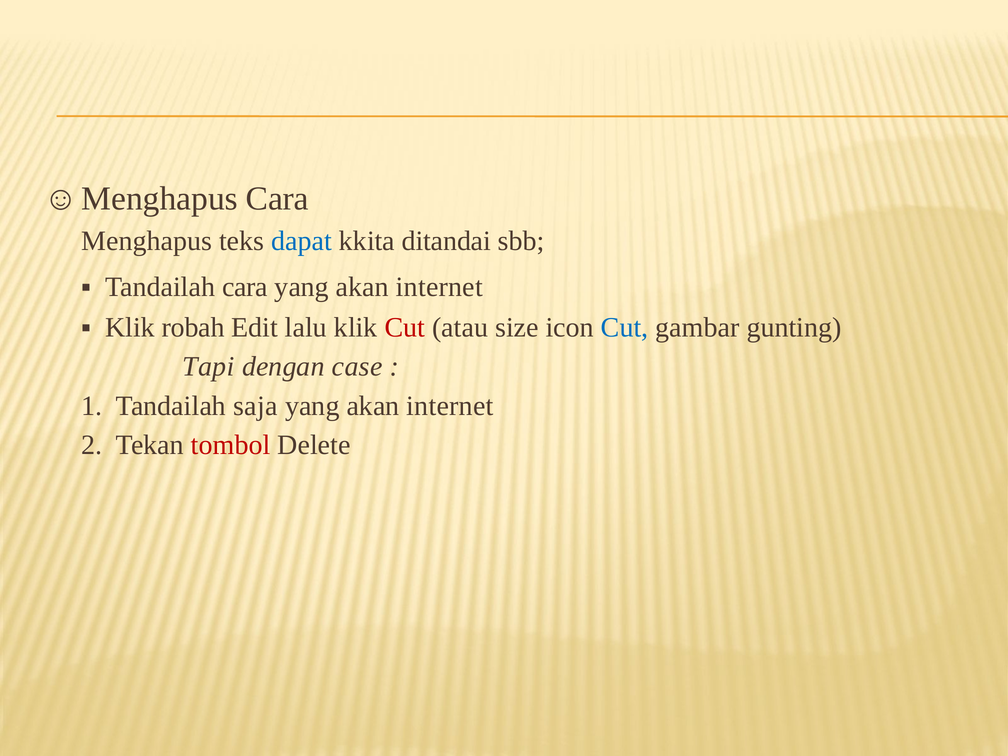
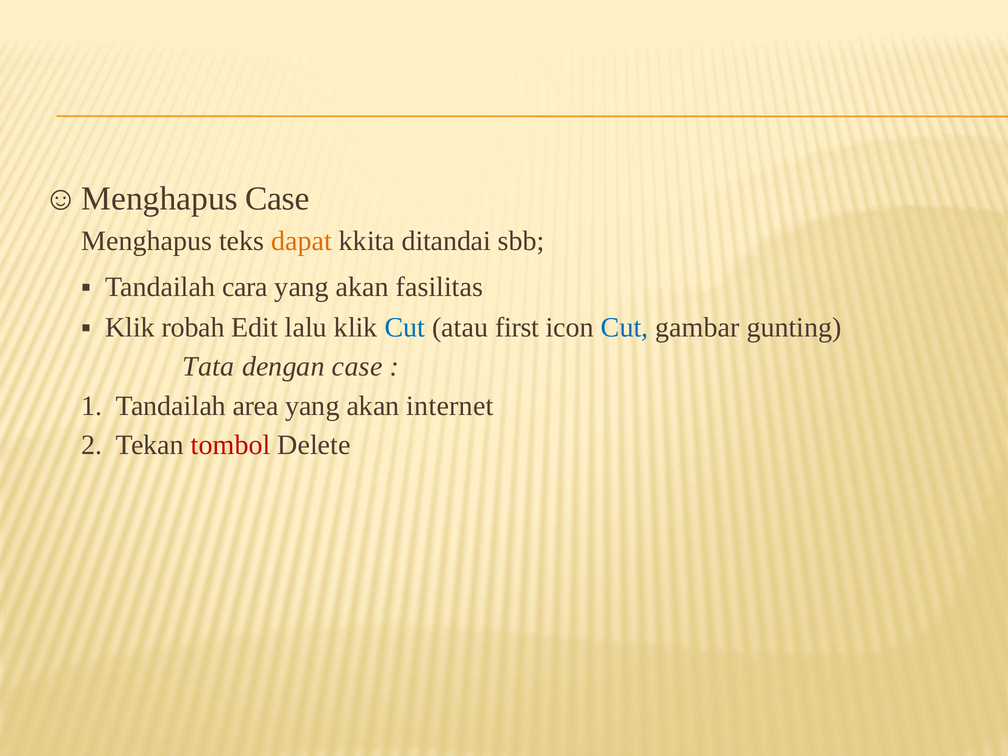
Cara at (277, 199): Cara -> Case
dapat colour: blue -> orange
internet at (439, 287): internet -> fasilitas
Cut at (405, 327) colour: red -> blue
size: size -> first
Tapi: Tapi -> Tata
saja: saja -> area
